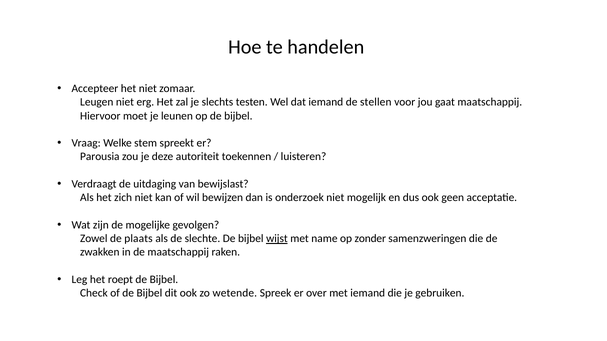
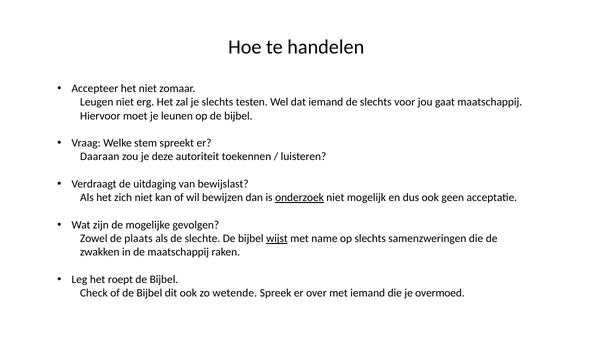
de stellen: stellen -> slechts
Parousia: Parousia -> Daaraan
onderzoek underline: none -> present
op zonder: zonder -> slechts
gebruiken: gebruiken -> overmoed
